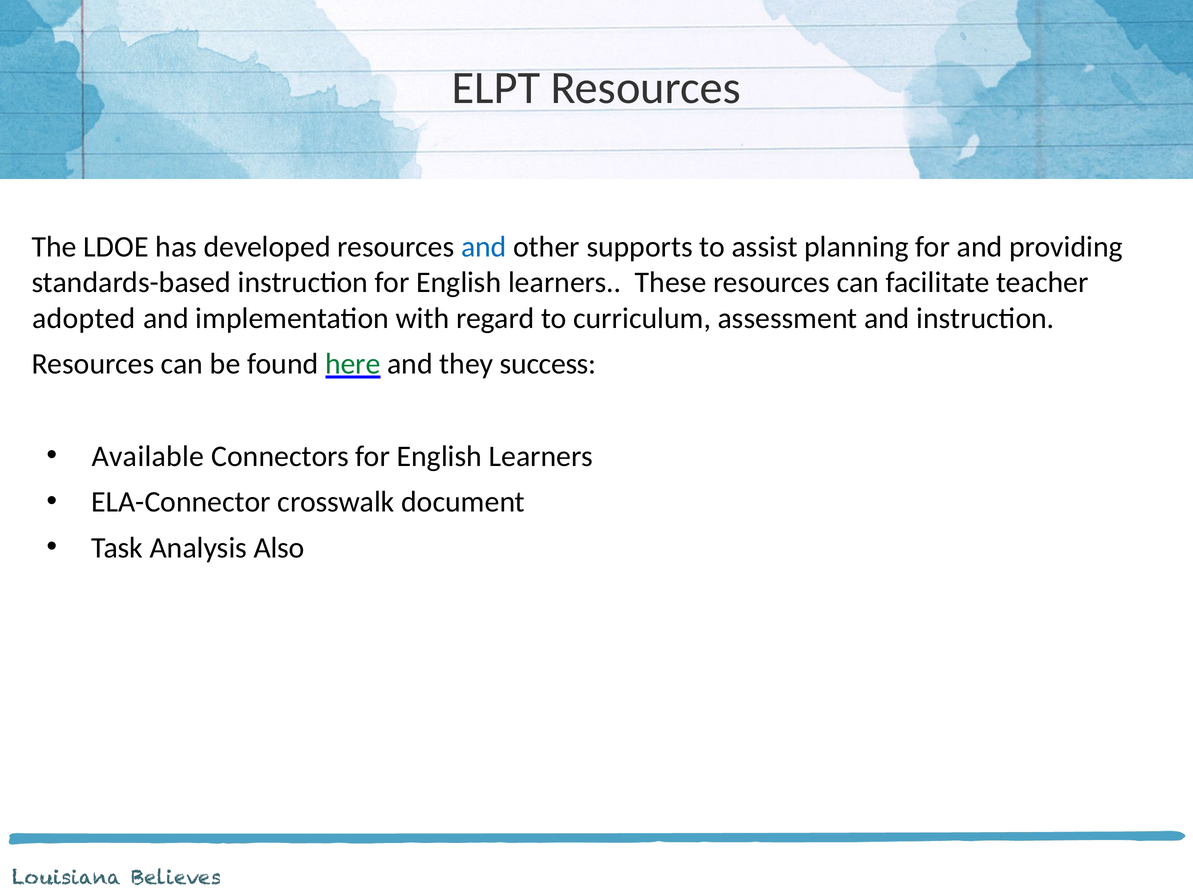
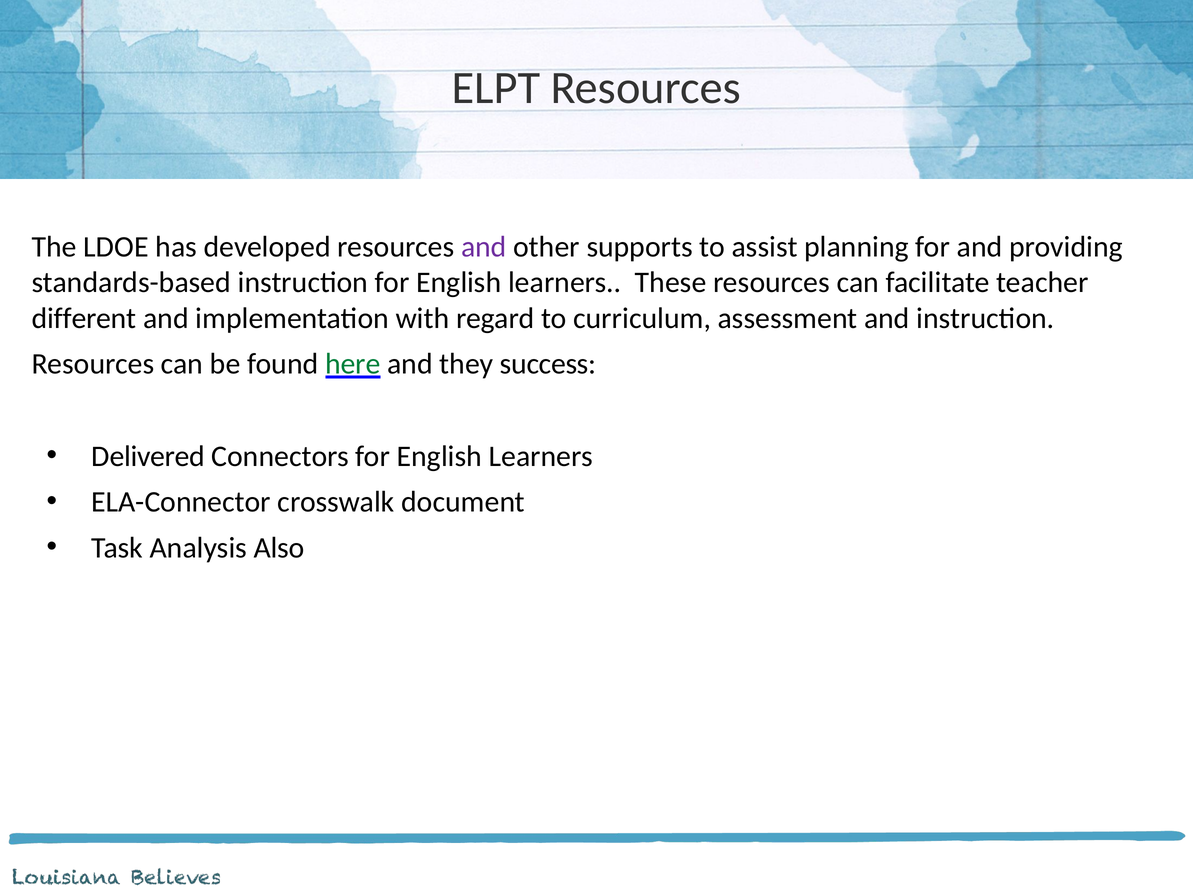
and at (484, 247) colour: blue -> purple
adopted: adopted -> different
Available: Available -> Delivered
